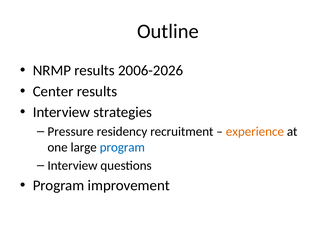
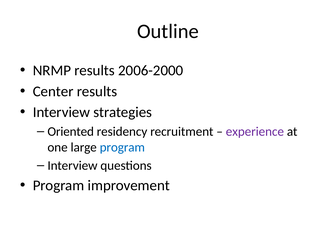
2006-2026: 2006-2026 -> 2006-2000
Pressure: Pressure -> Oriented
experience colour: orange -> purple
